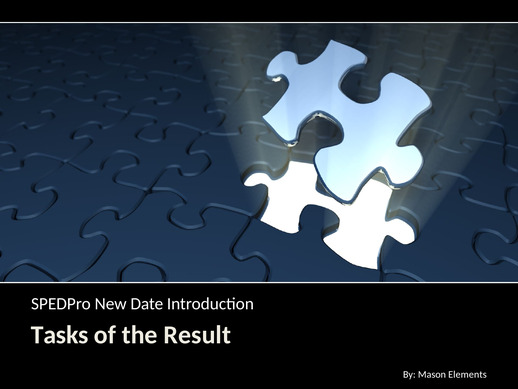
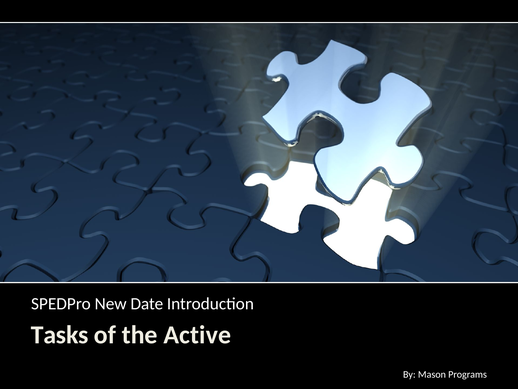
Result: Result -> Active
Elements: Elements -> Programs
